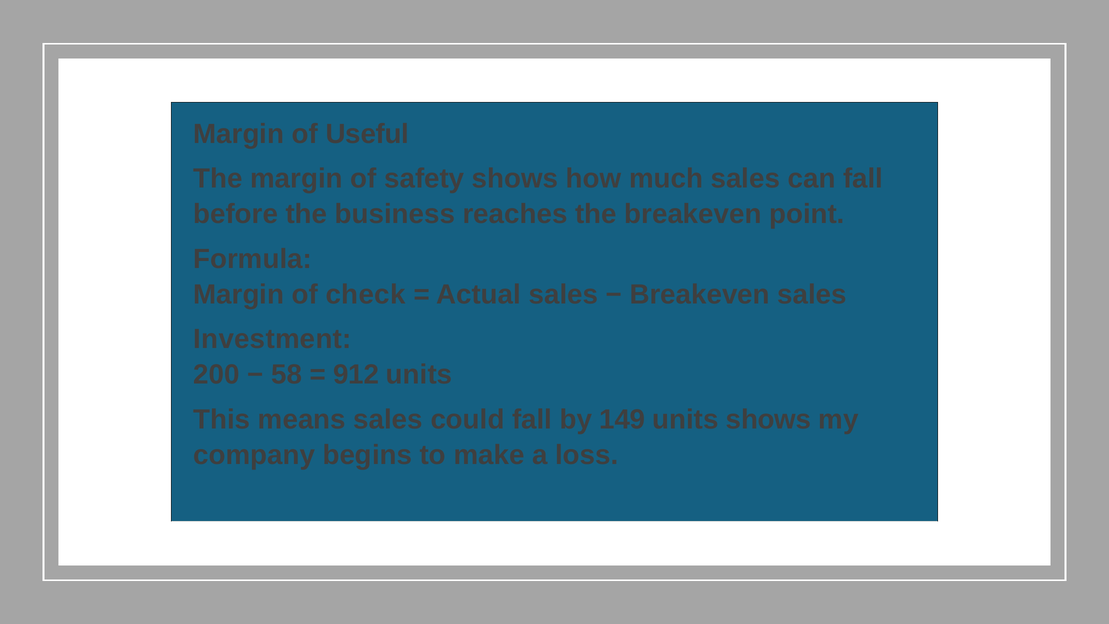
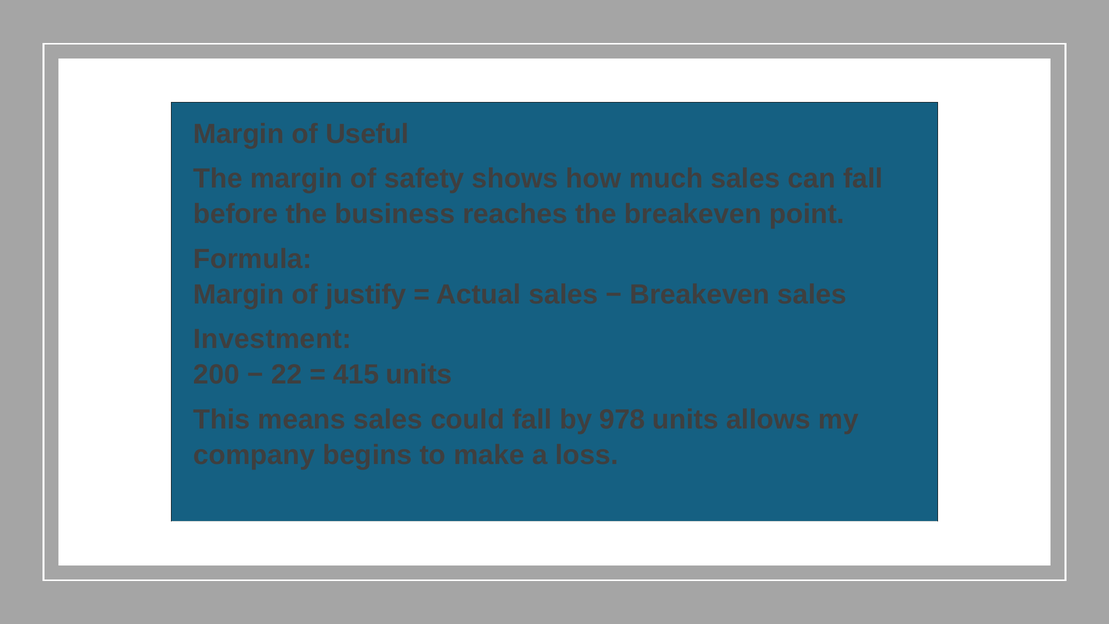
check: check -> justify
58: 58 -> 22
912: 912 -> 415
149: 149 -> 978
units shows: shows -> allows
